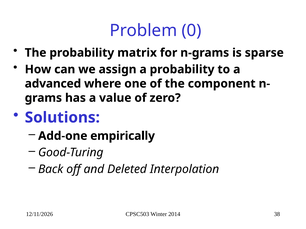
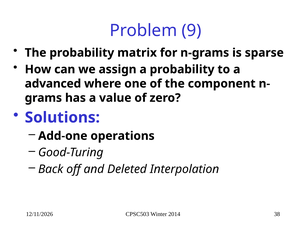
0: 0 -> 9
empirically: empirically -> operations
